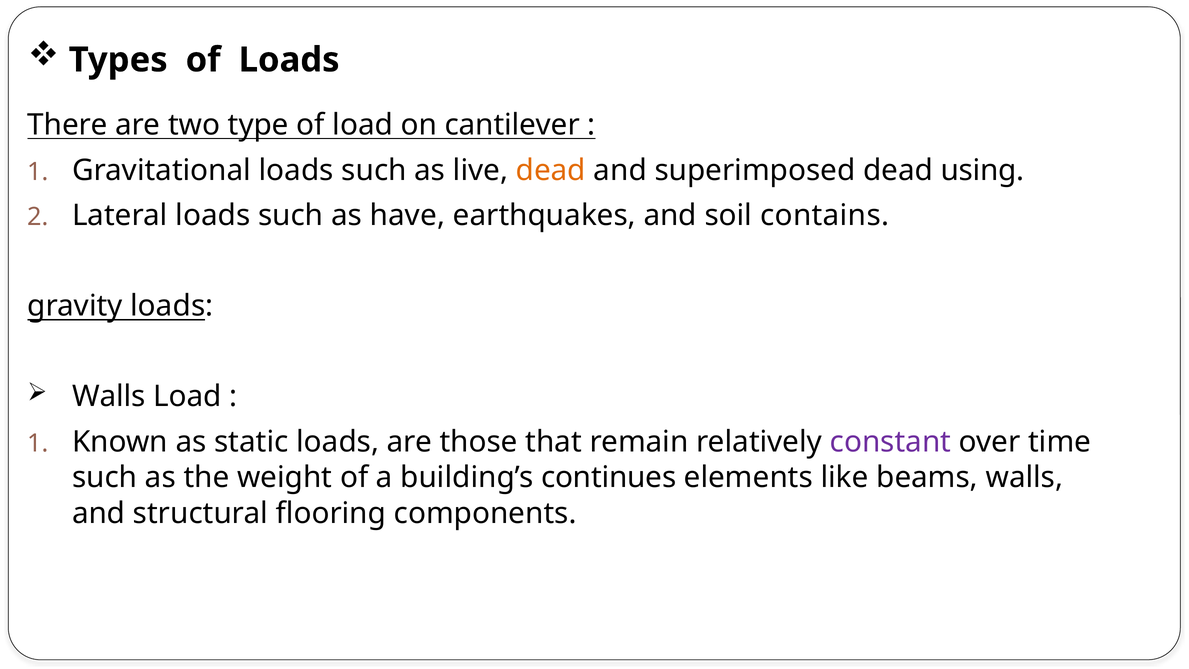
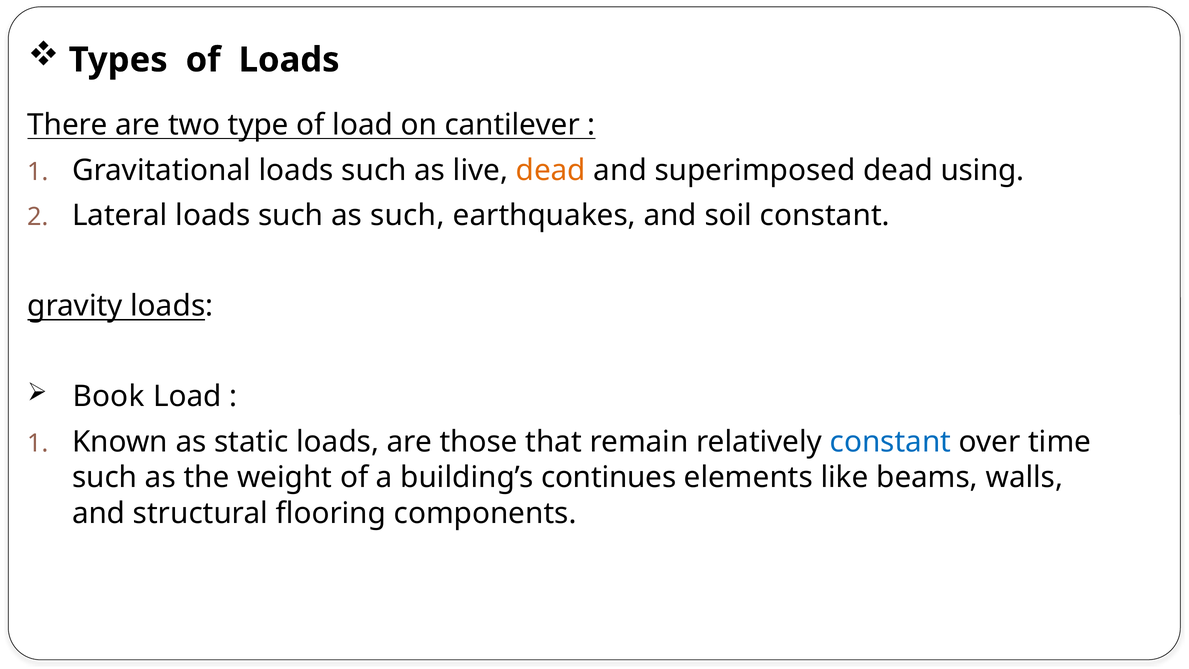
as have: have -> such
soil contains: contains -> constant
Walls at (109, 396): Walls -> Book
constant at (890, 442) colour: purple -> blue
